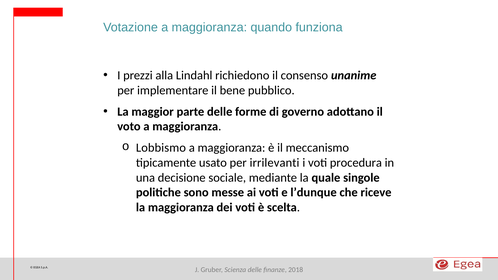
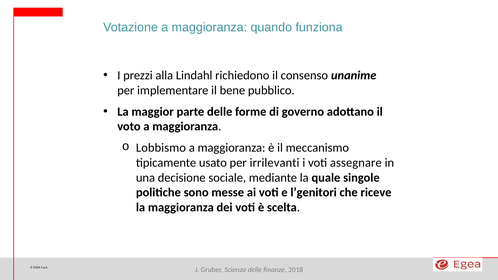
procedura: procedura -> assegnare
l’dunque: l’dunque -> l’genitori
